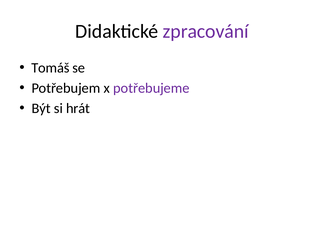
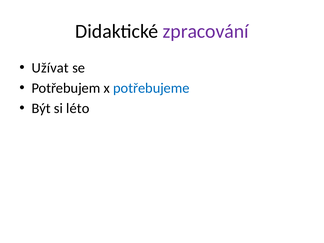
Tomáš: Tomáš -> Užívat
potřebujeme colour: purple -> blue
hrát: hrát -> léto
